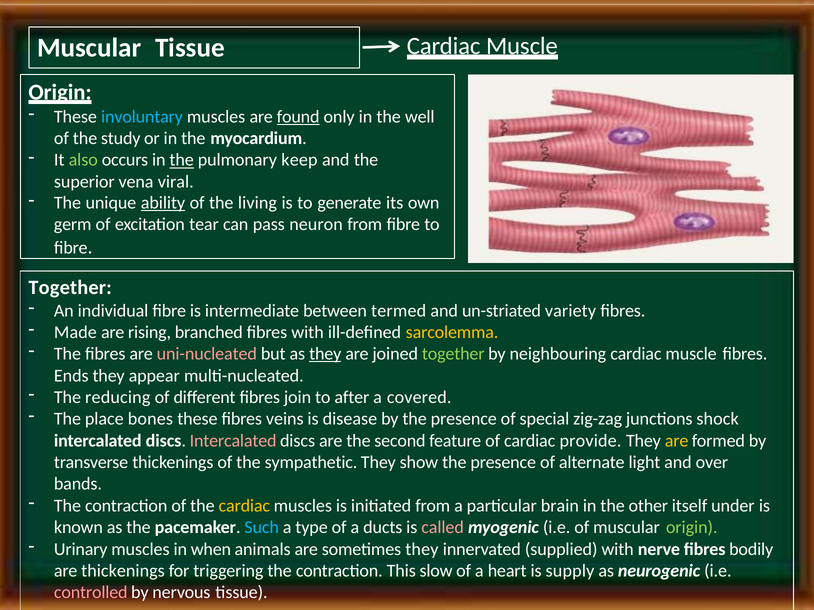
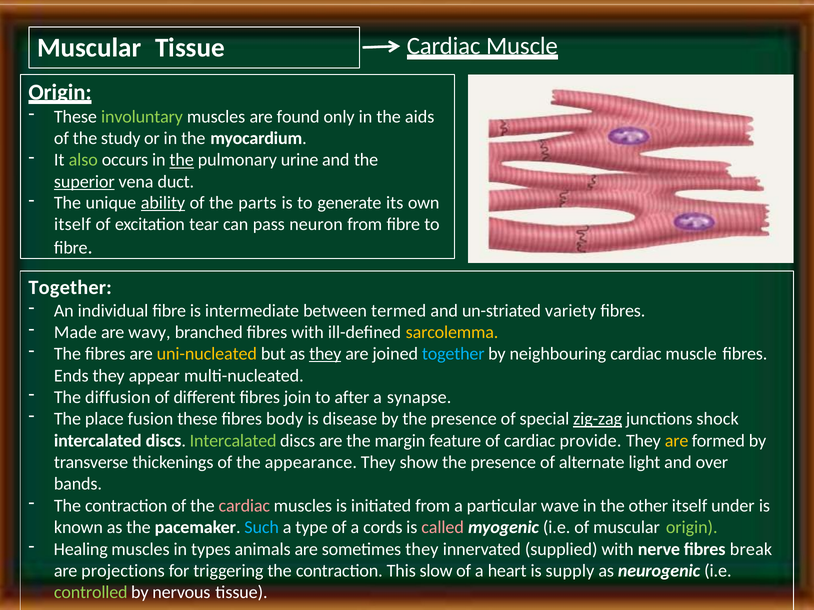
involuntary colour: light blue -> light green
found underline: present -> none
well: well -> aids
keep: keep -> urine
superior underline: none -> present
viral: viral -> duct
living: living -> parts
germ at (73, 224): germ -> itself
rising: rising -> wavy
uni-nucleated colour: pink -> yellow
together at (453, 354) colour: light green -> light blue
reducing: reducing -> diffusion
covered: covered -> synapse
bones: bones -> fusion
veins: veins -> body
zig-zag underline: none -> present
Intercalated at (233, 441) colour: pink -> light green
second: second -> margin
sympathetic: sympathetic -> appearance
cardiac at (244, 506) colour: yellow -> pink
brain: brain -> wave
ducts: ducts -> cords
Urinary: Urinary -> Healing
when: when -> types
bodily: bodily -> break
are thickenings: thickenings -> projections
controlled colour: pink -> light green
